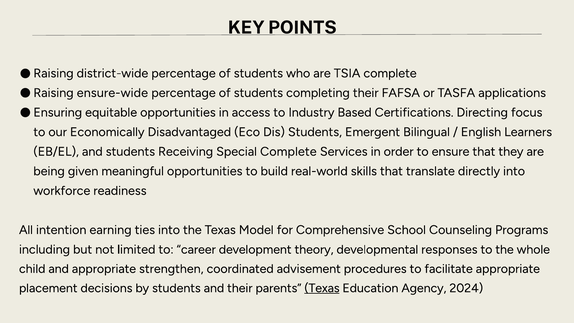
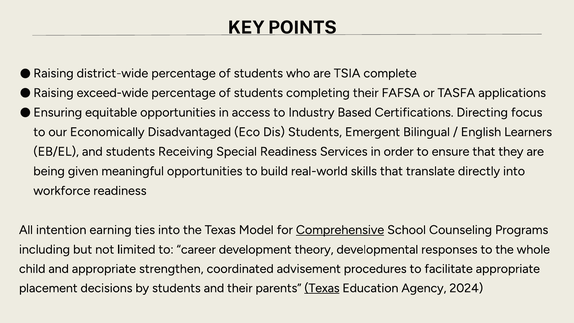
ensure-wide: ensure-wide -> exceed-wide
Special Complete: Complete -> Readiness
Comprehensive underline: none -> present
